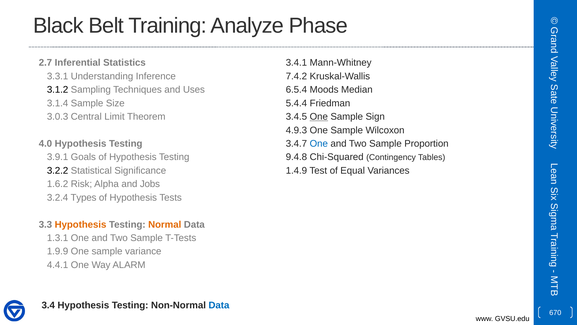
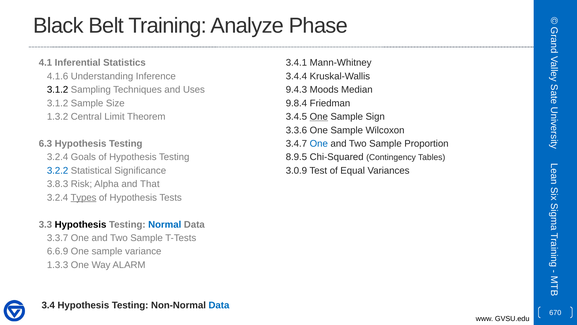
2.7: 2.7 -> 4.1
3.3.1: 3.3.1 -> 4.1.6
7.4.2: 7.4.2 -> 3.4.4
6.5.4: 6.5.4 -> 9.4.3
3.1.4 at (58, 103): 3.1.4 -> 3.1.2
5.4.4: 5.4.4 -> 9.8.4
3.0.3: 3.0.3 -> 1.3.2
4.9.3: 4.9.3 -> 3.3.6
4.0: 4.0 -> 6.3
3.9.1 at (58, 157): 3.9.1 -> 3.2.4
9.4.8: 9.4.8 -> 8.9.5
3.2.2 colour: black -> blue
1.4.9: 1.4.9 -> 3.0.9
1.6.2: 1.6.2 -> 3.8.3
Jobs: Jobs -> That
Types underline: none -> present
Hypothesis at (81, 224) colour: orange -> black
Normal colour: orange -> blue
1.3.1: 1.3.1 -> 3.3.7
1.9.9: 1.9.9 -> 6.6.9
4.4.1: 4.4.1 -> 1.3.3
